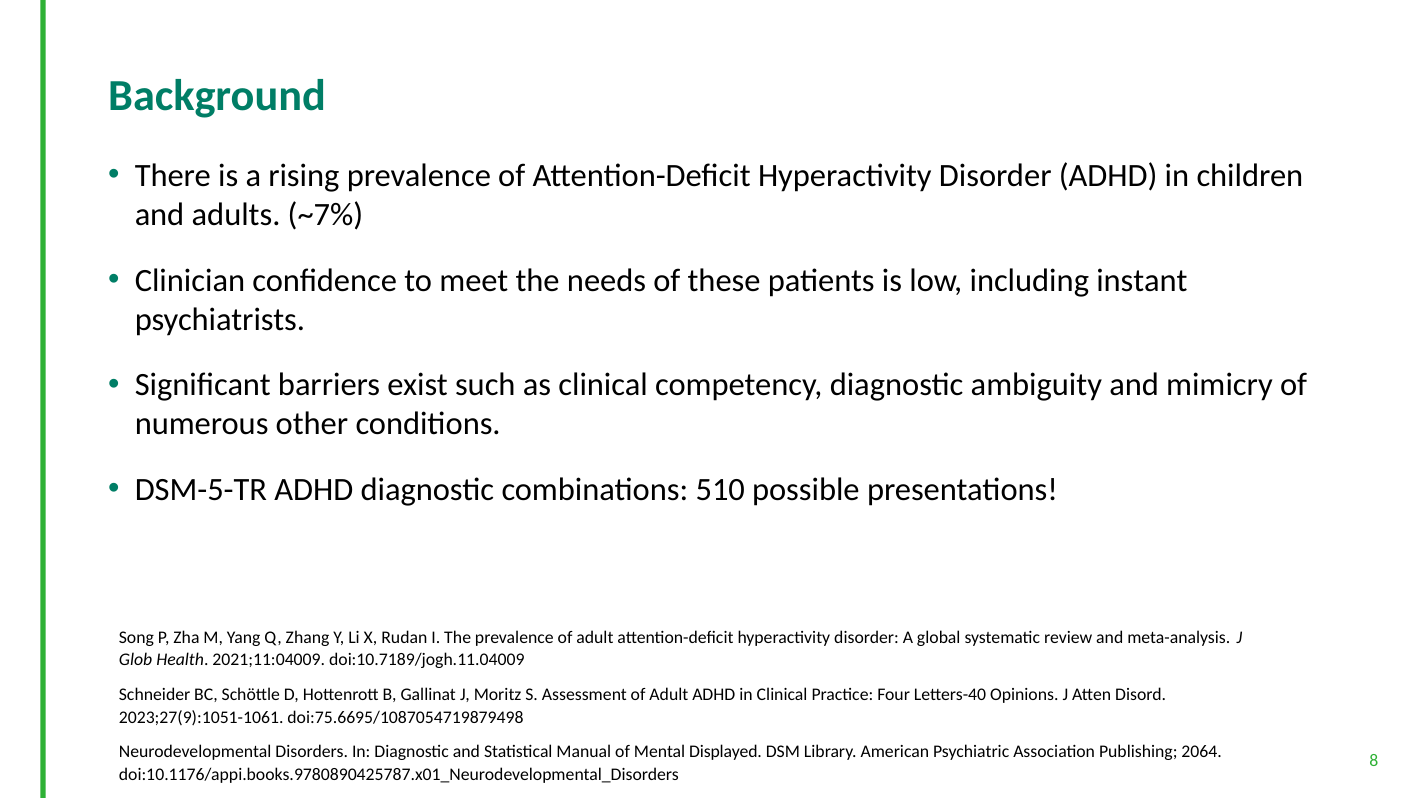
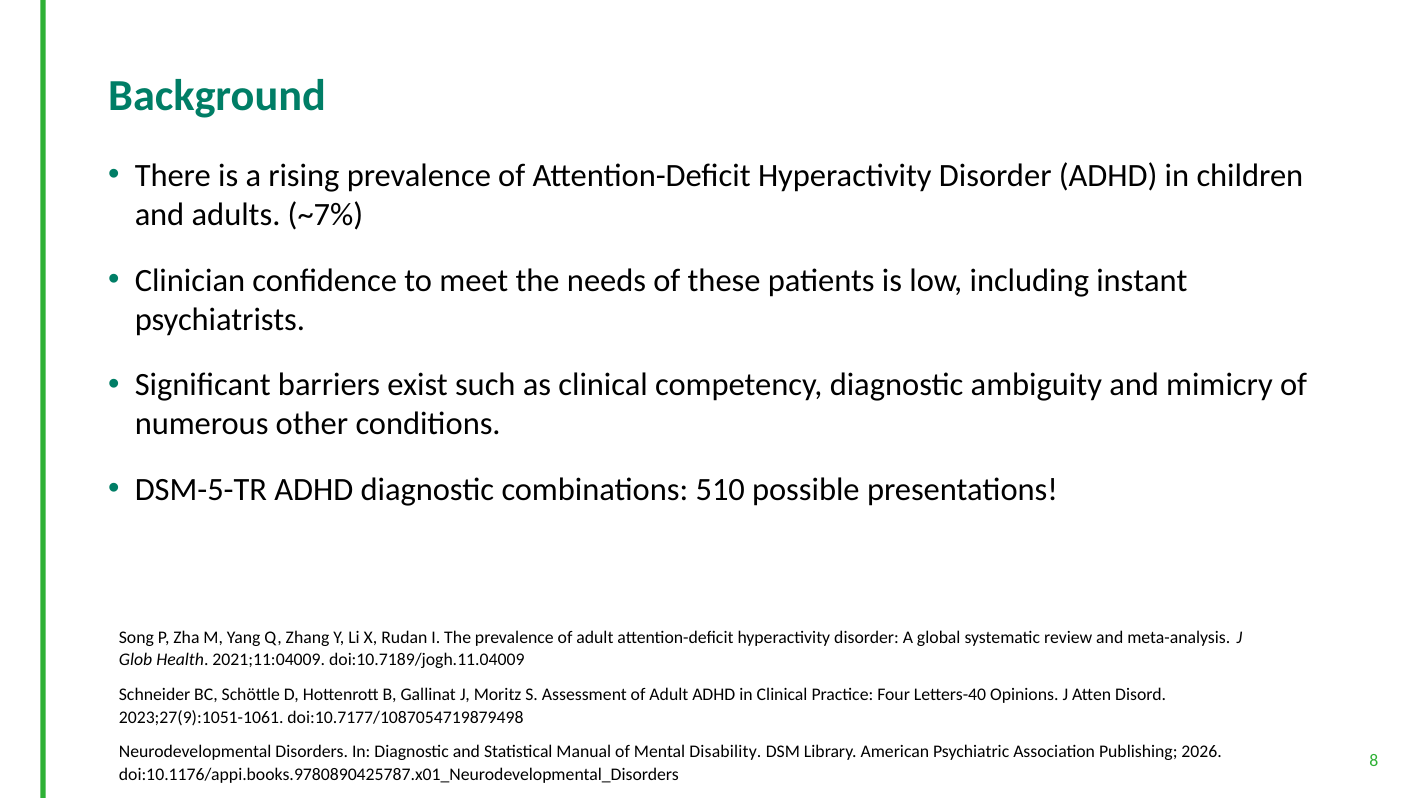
doi:75.6695/1087054719879498: doi:75.6695/1087054719879498 -> doi:10.7177/1087054719879498
Displayed: Displayed -> Disability
2064: 2064 -> 2026
